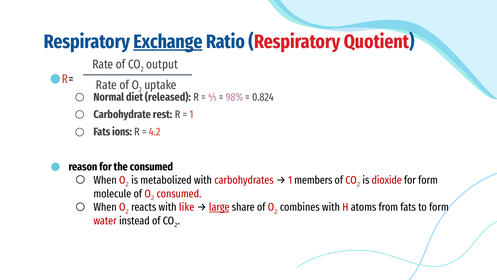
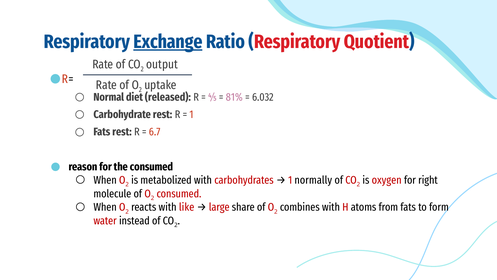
98%: 98% -> 81%
0.824: 0.824 -> 6.032
Fats ions: ions -> rest
4.2: 4.2 -> 6.7
members: members -> normally
dioxide: dioxide -> oxygen
for form: form -> right
large underline: present -> none
